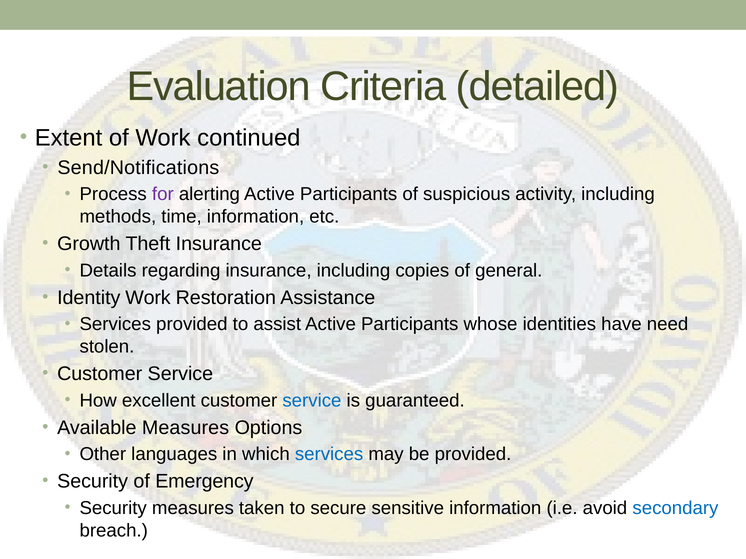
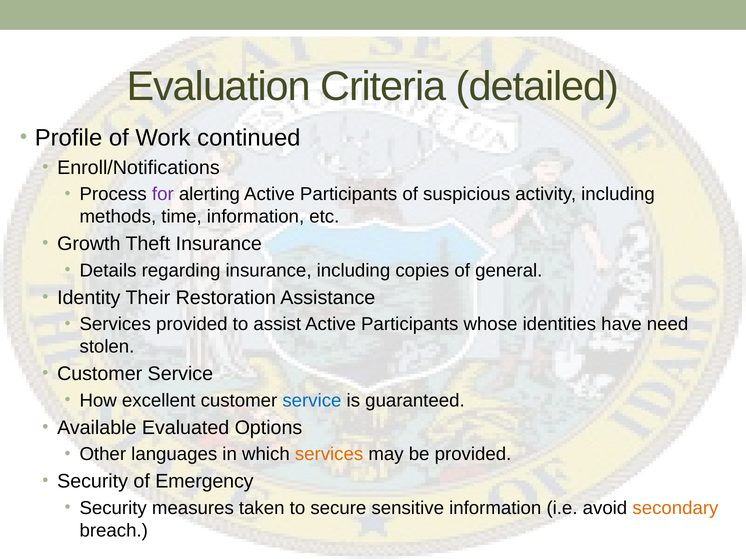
Extent: Extent -> Profile
Send/Notifications: Send/Notifications -> Enroll/Notifications
Identity Work: Work -> Their
Available Measures: Measures -> Evaluated
services at (329, 455) colour: blue -> orange
secondary colour: blue -> orange
